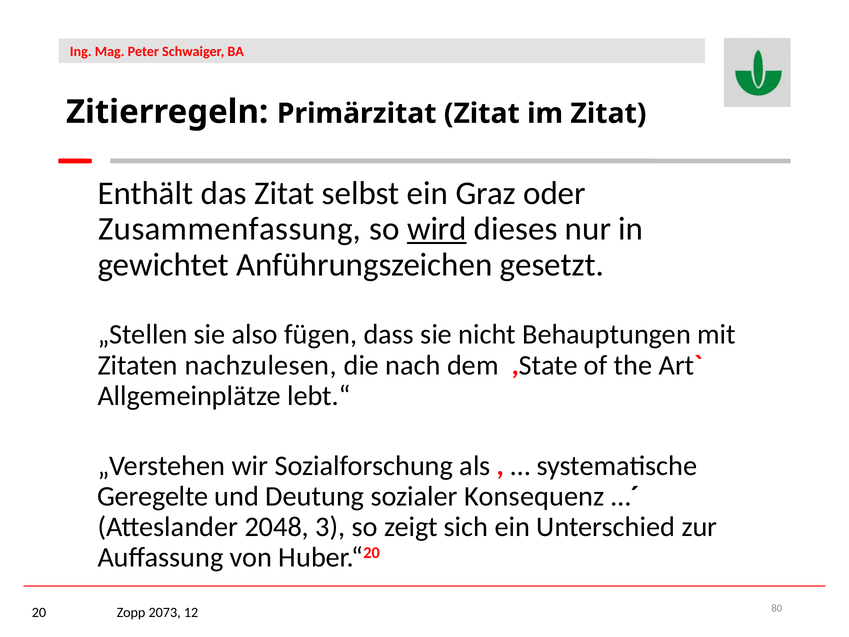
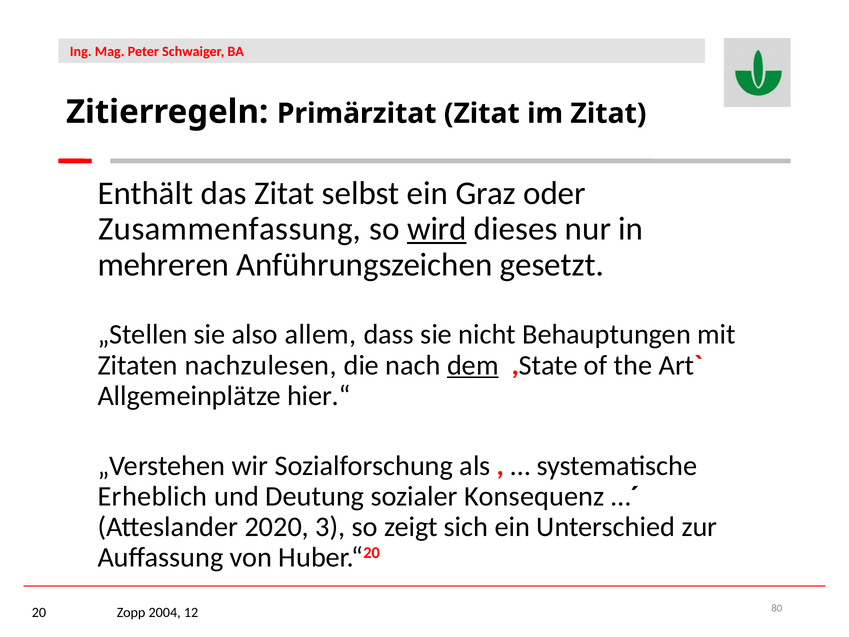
gewichtet: gewichtet -> mehreren
fügen: fügen -> allem
dem underline: none -> present
lebt.“: lebt.“ -> hier.“
Geregelte: Geregelte -> Erheblich
2048: 2048 -> 2020
2073: 2073 -> 2004
